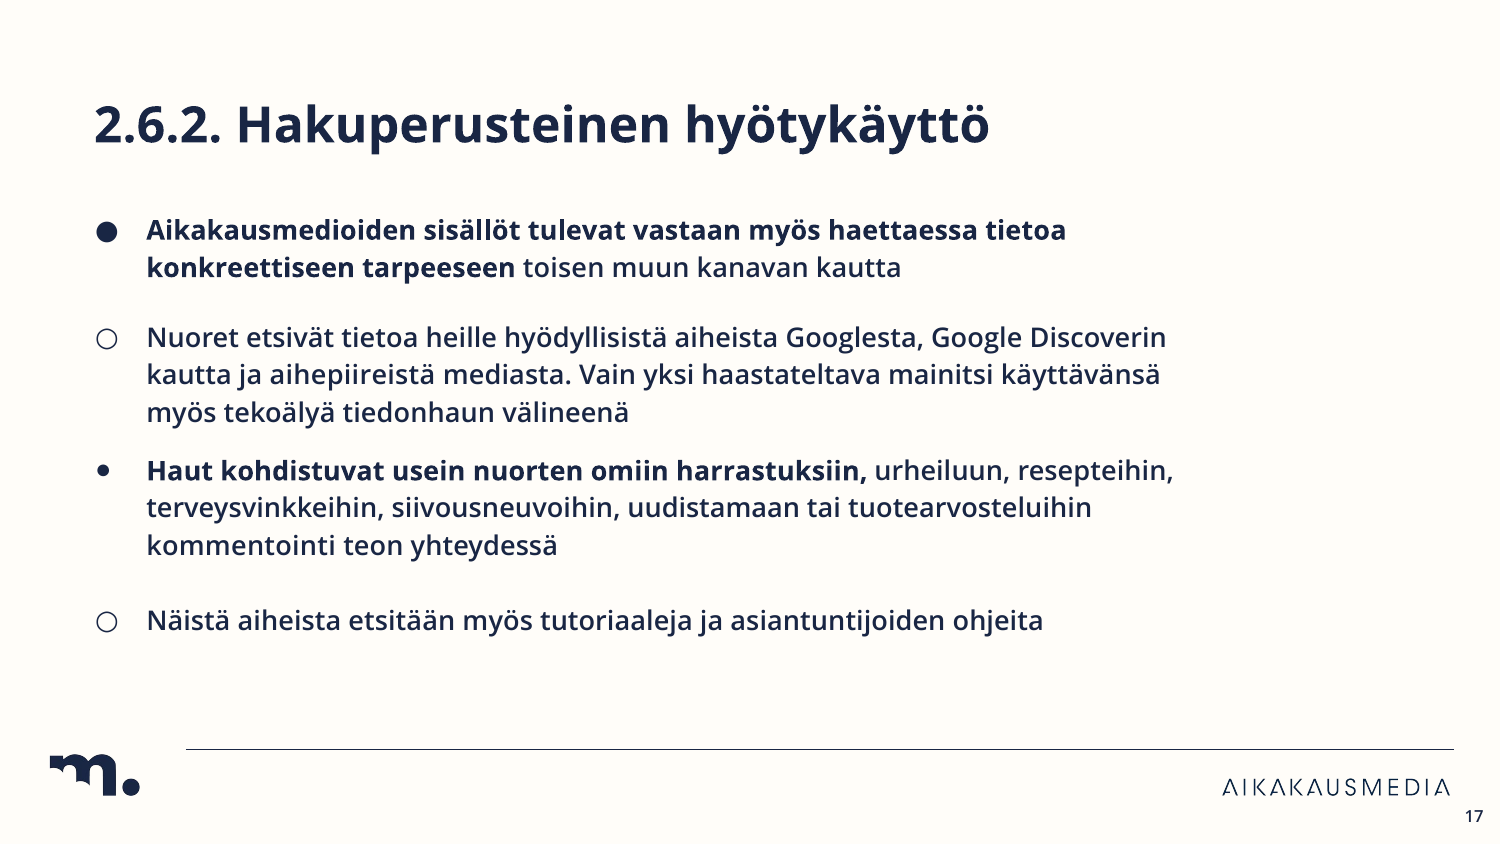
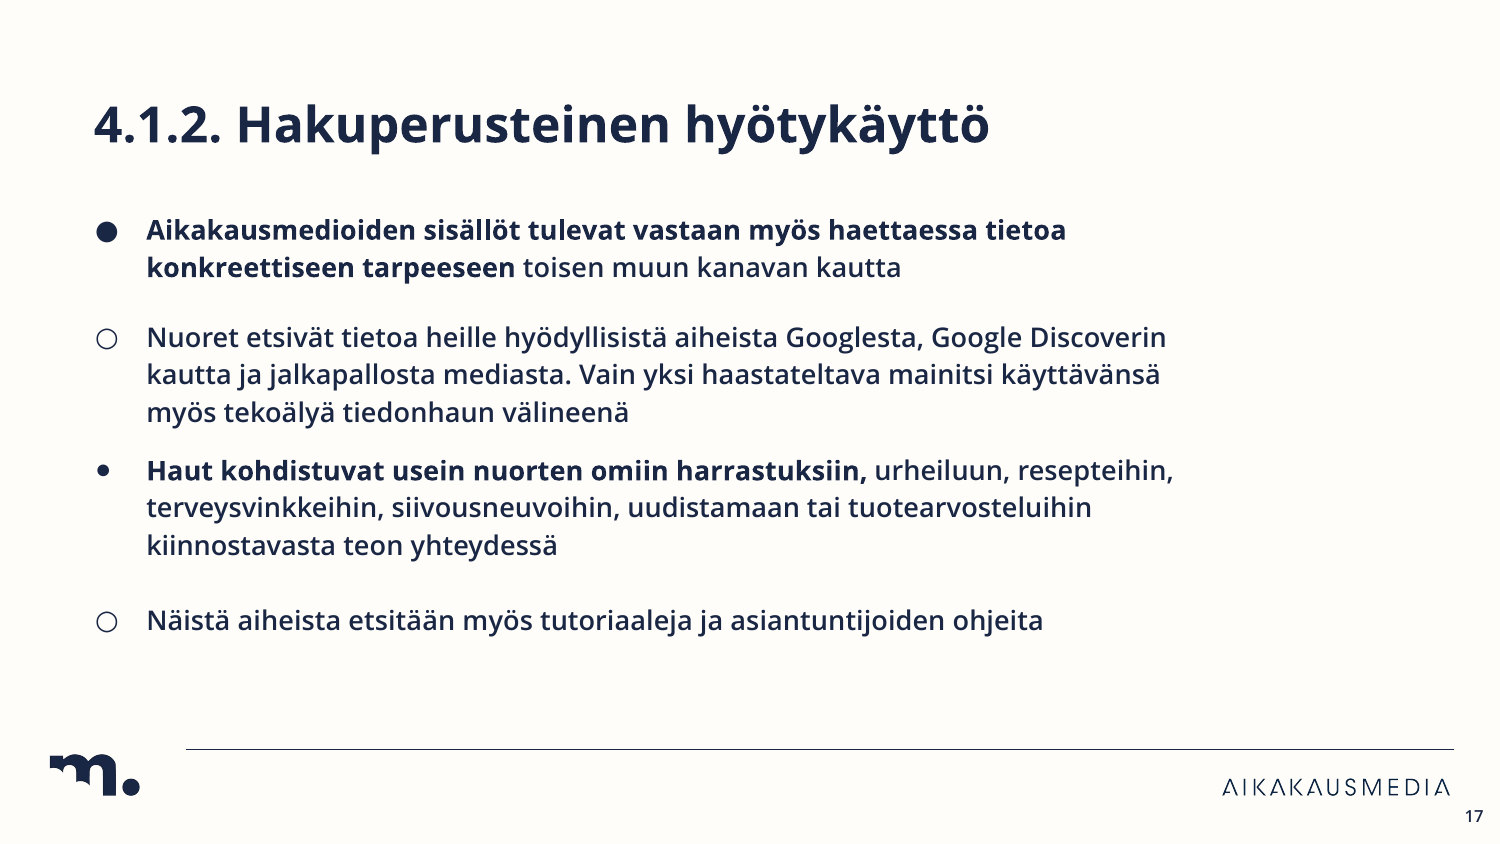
2.6.2: 2.6.2 -> 4.1.2
aihepiireistä: aihepiireistä -> jalkapallosta
kommentointi: kommentointi -> kiinnostavasta
